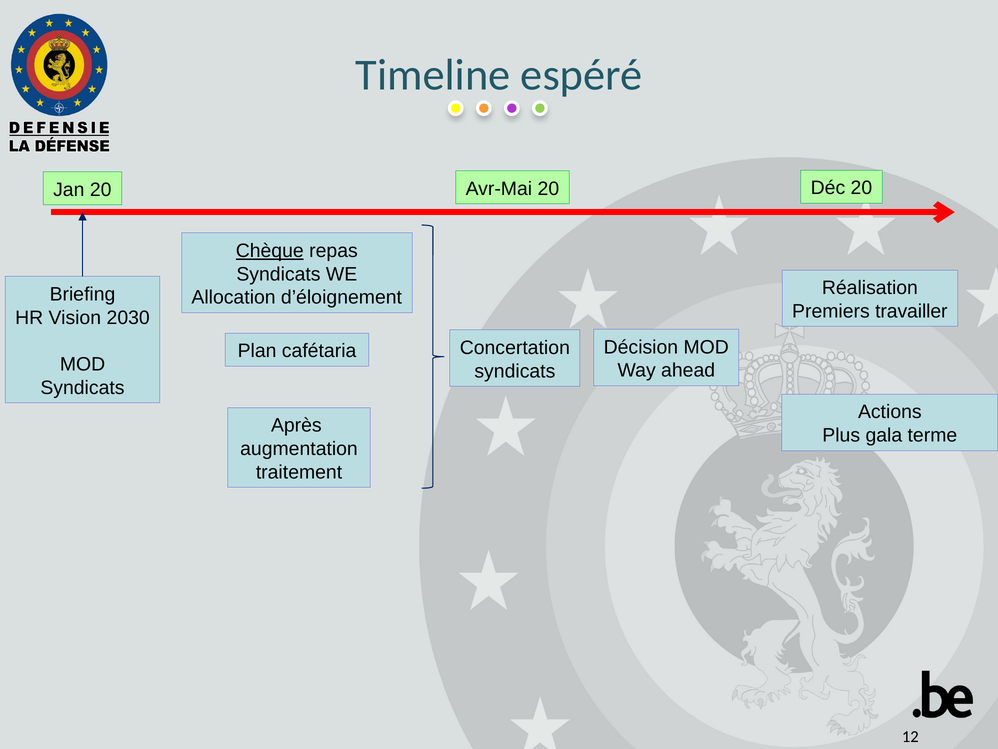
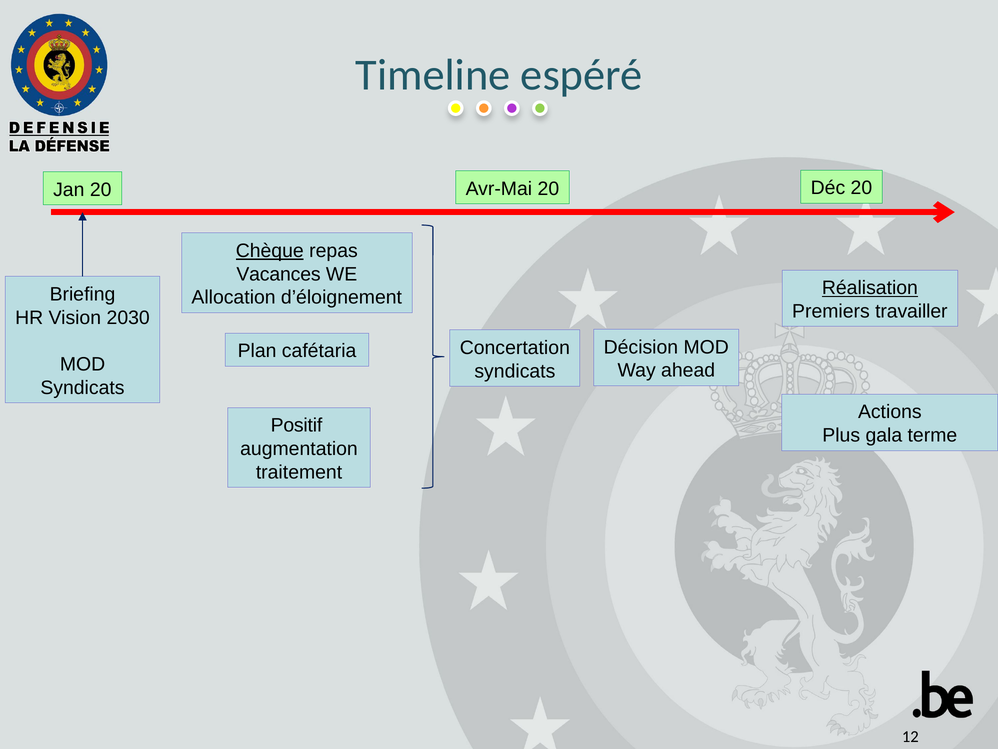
Syndicats at (278, 274): Syndicats -> Vacances
Réalisation underline: none -> present
Après: Après -> Positif
